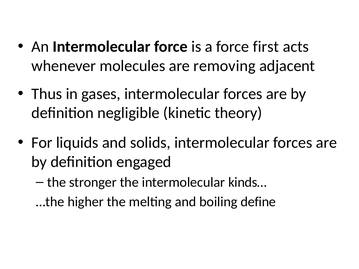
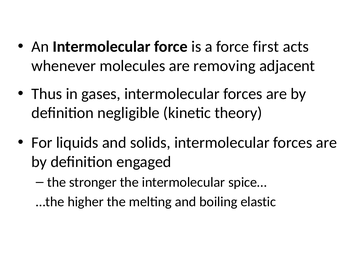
kinds…: kinds… -> spice…
define: define -> elastic
